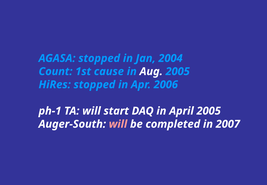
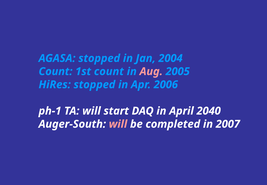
1st cause: cause -> count
Aug colour: white -> pink
April 2005: 2005 -> 2040
